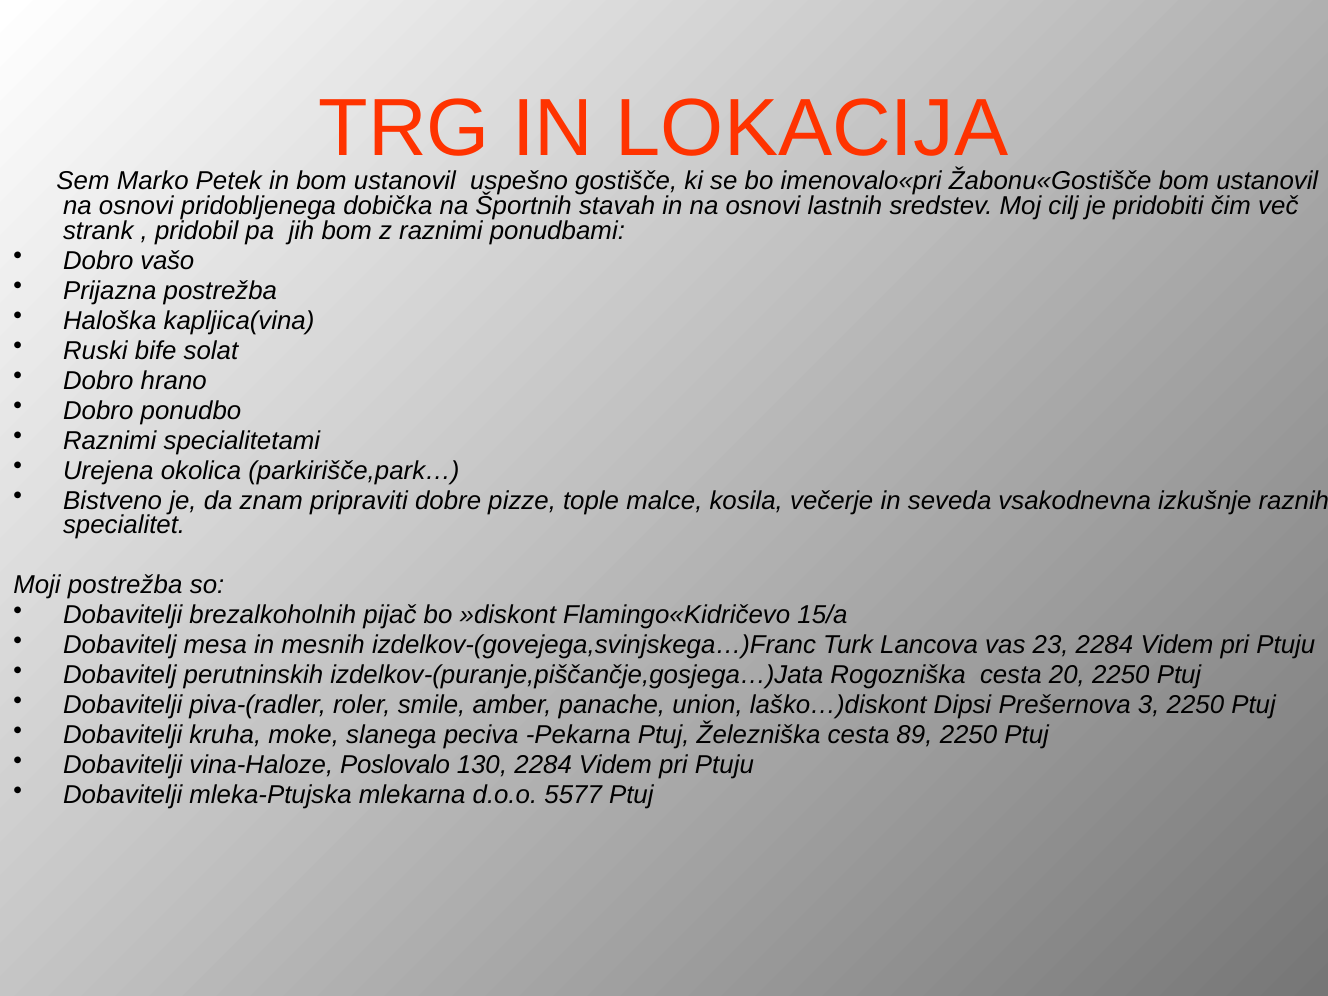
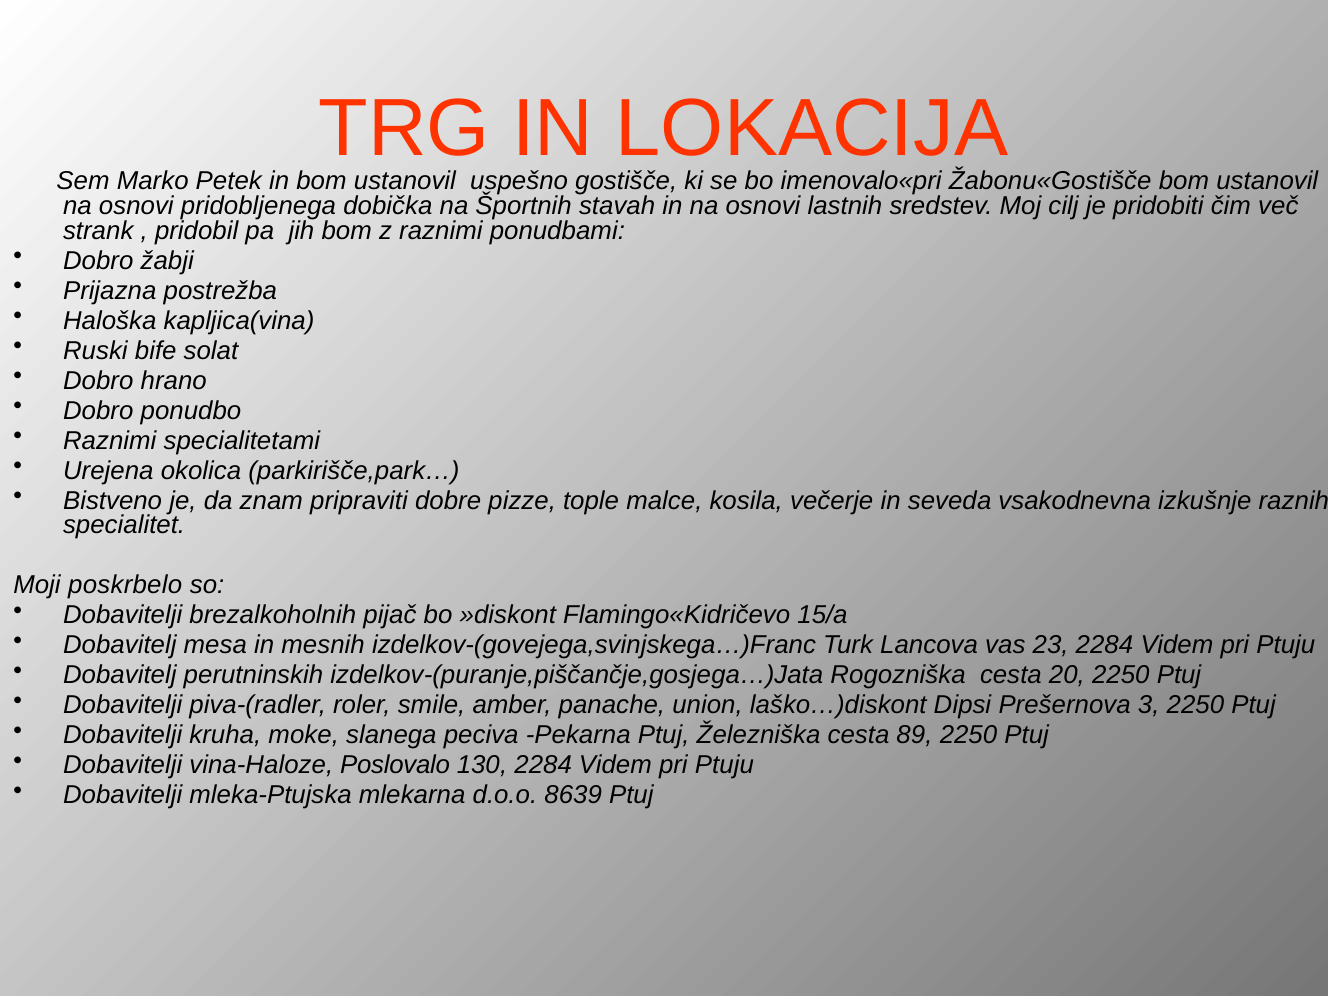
vašo: vašo -> žabji
Moji postrežba: postrežba -> poskrbelo
5577: 5577 -> 8639
